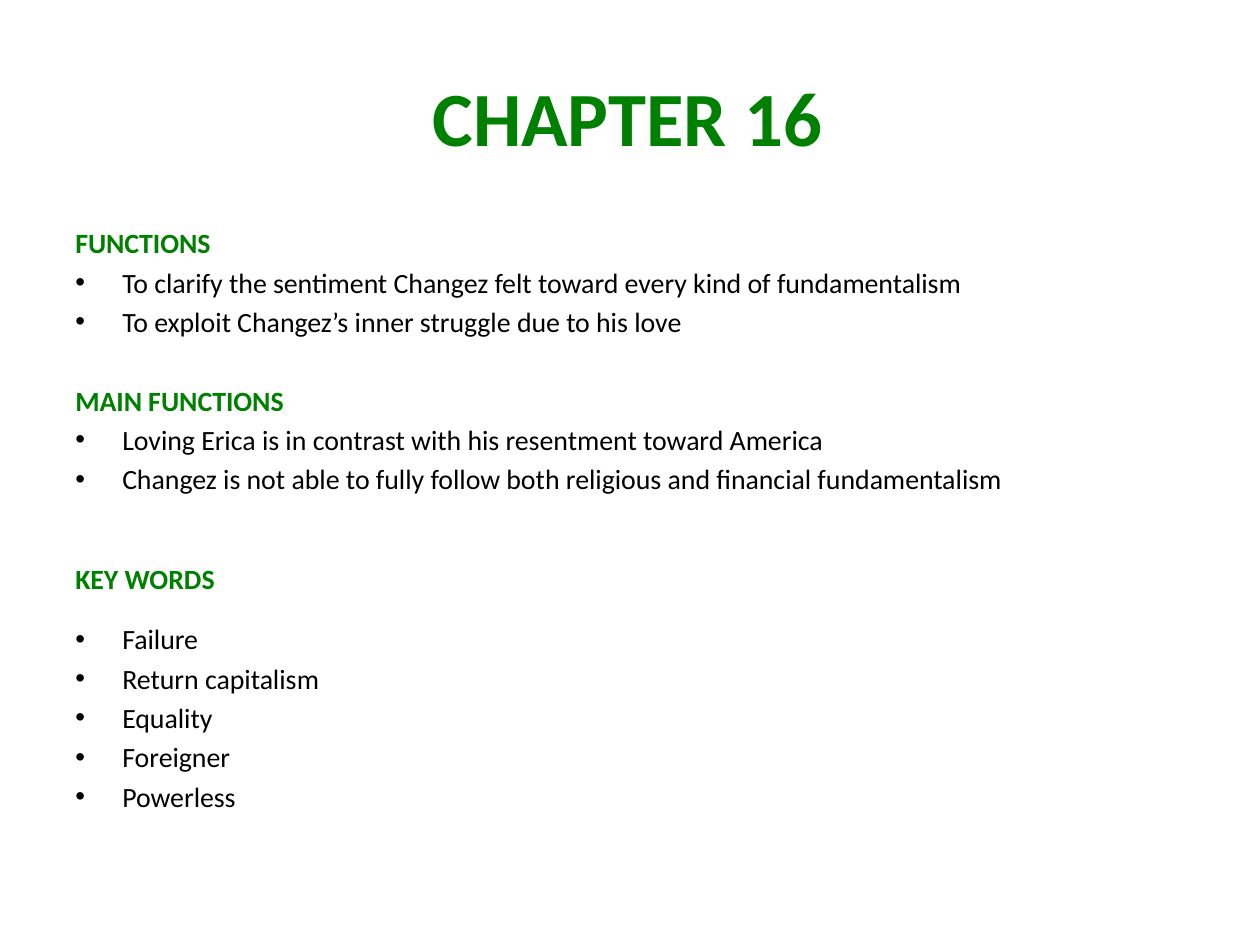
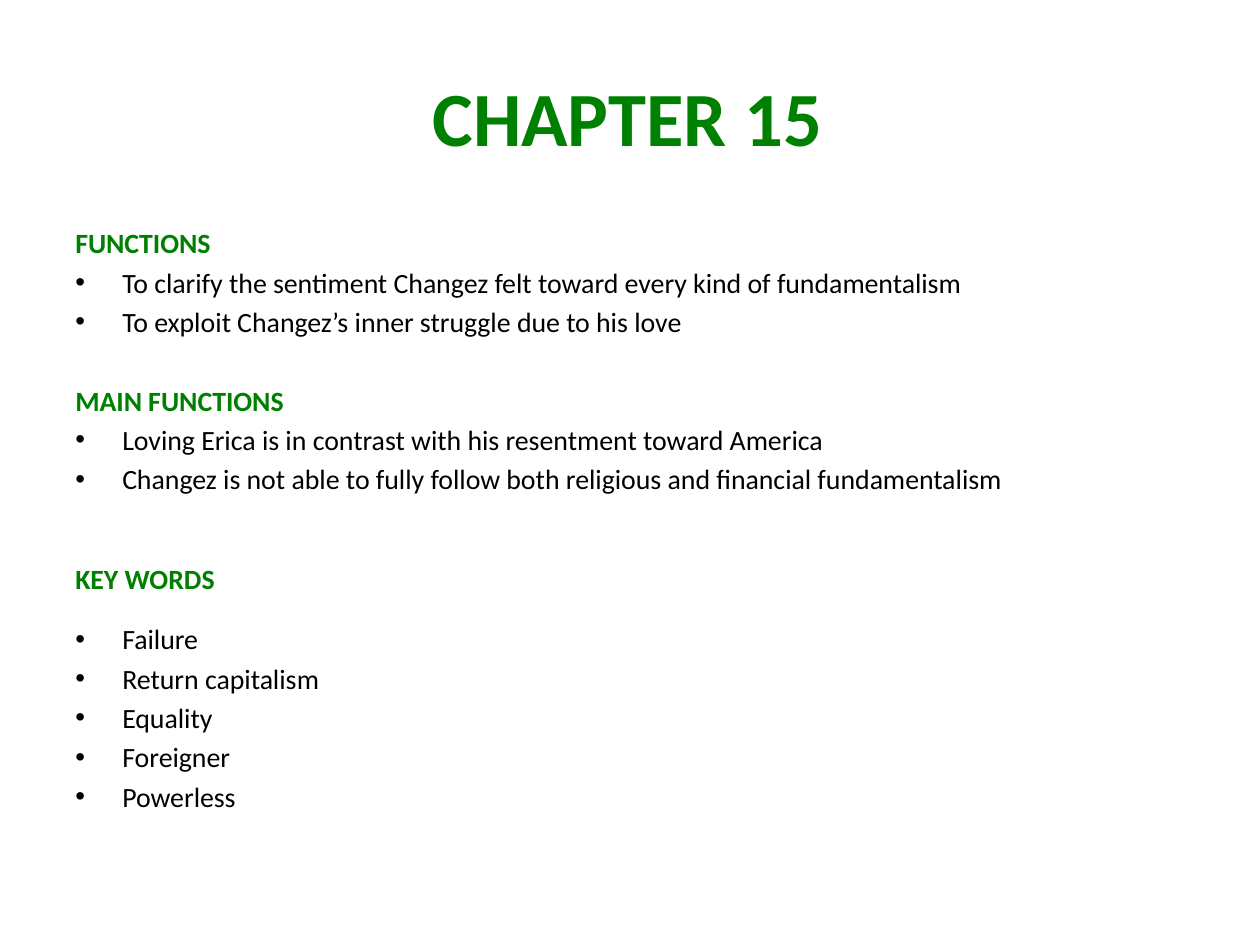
16: 16 -> 15
